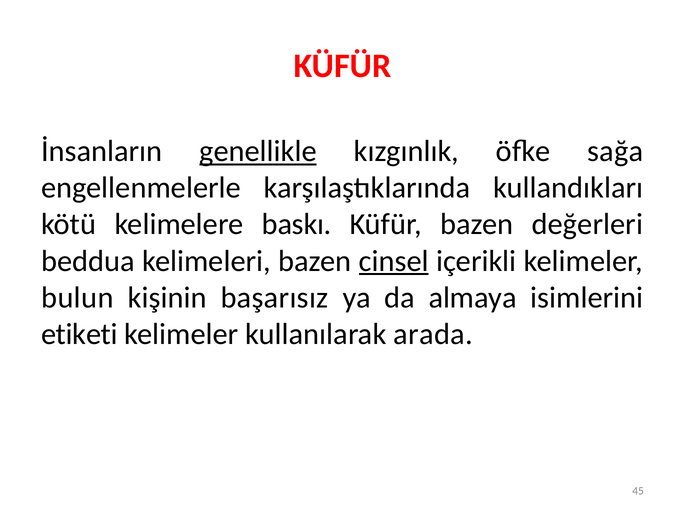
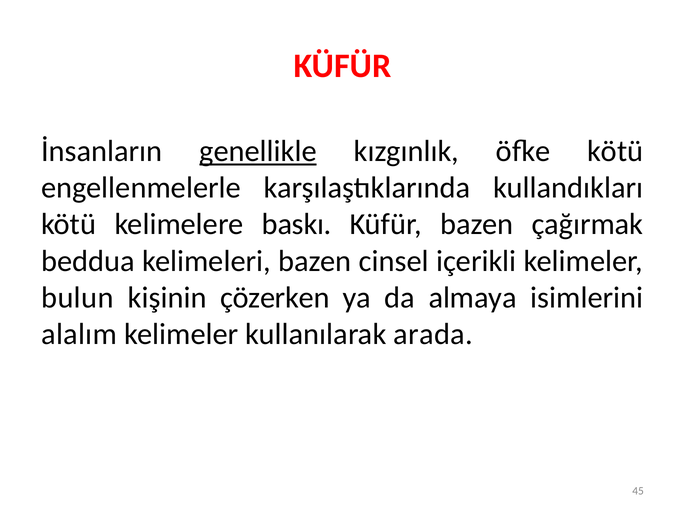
öfke sağa: sağa -> kötü
değerleri: değerleri -> çağırmak
cinsel underline: present -> none
başarısız: başarısız -> çözerken
etiketi: etiketi -> alalım
